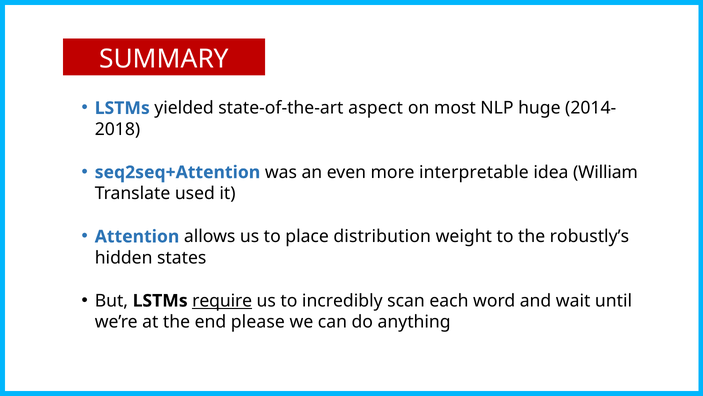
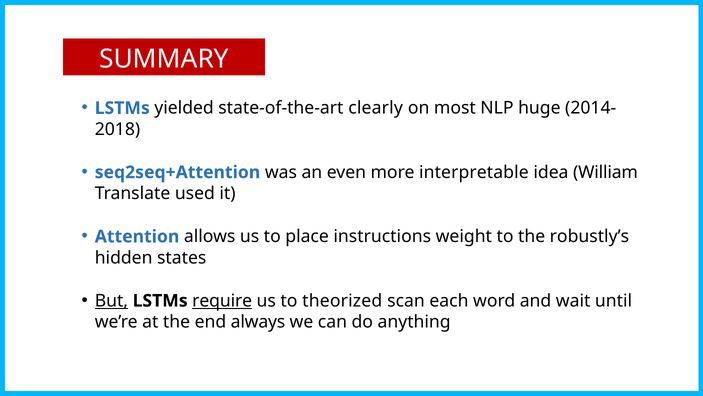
aspect: aspect -> clearly
distribution: distribution -> instructions
But underline: none -> present
incredibly: incredibly -> theorized
please: please -> always
